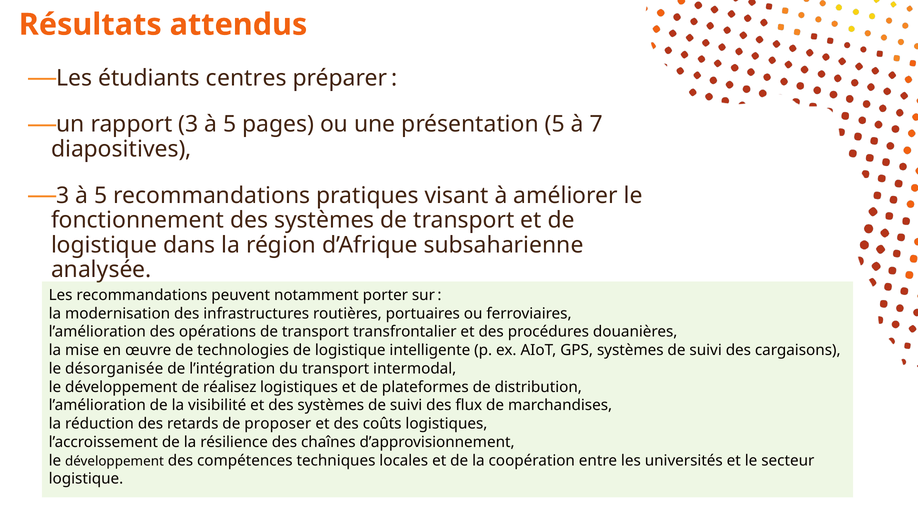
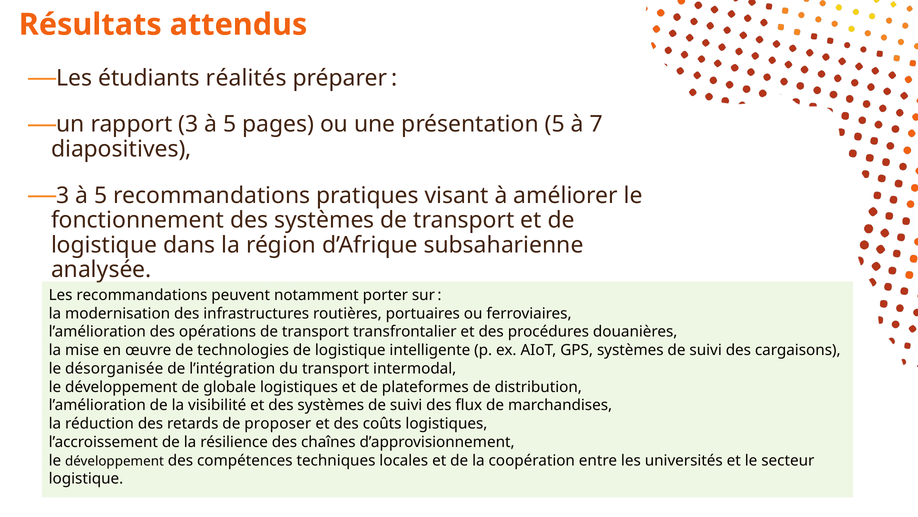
centres: centres -> réalités
réalisez: réalisez -> globale
